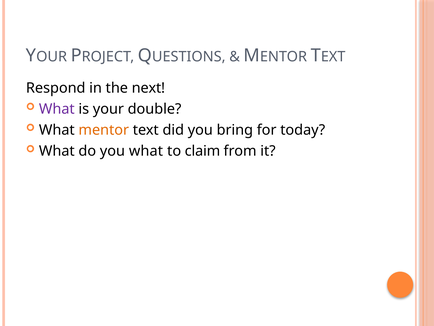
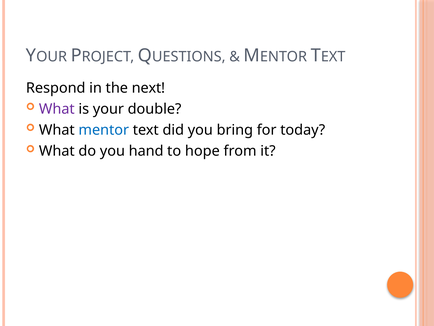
mentor colour: orange -> blue
you what: what -> hand
claim: claim -> hope
